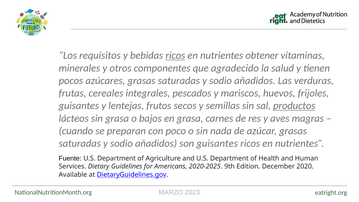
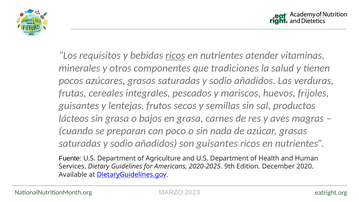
obtener: obtener -> atender
agradecido: agradecido -> tradiciones
productos underline: present -> none
